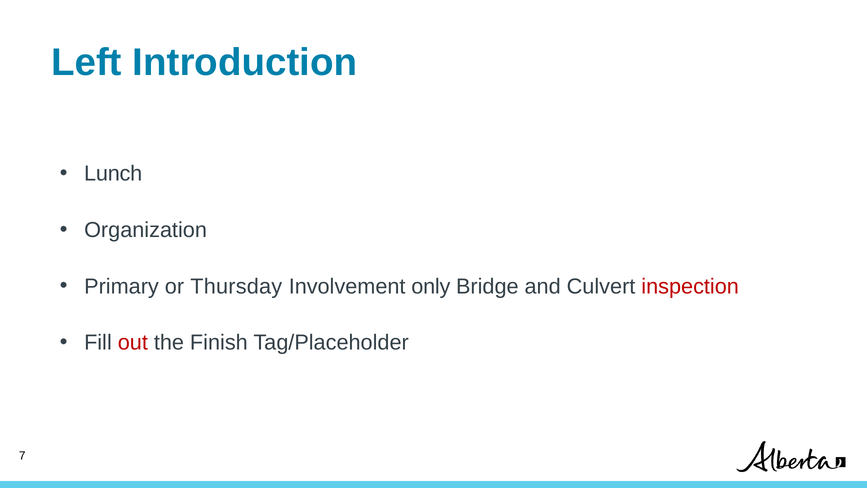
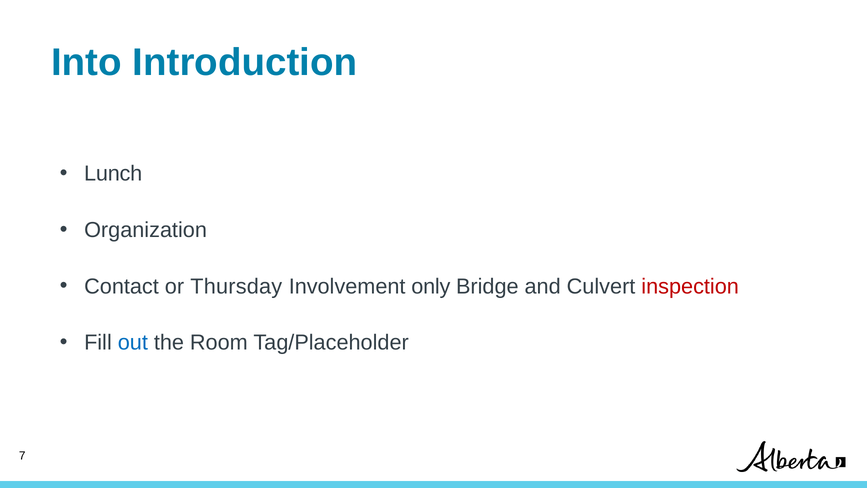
Left: Left -> Into
Primary: Primary -> Contact
out colour: red -> blue
Finish: Finish -> Room
